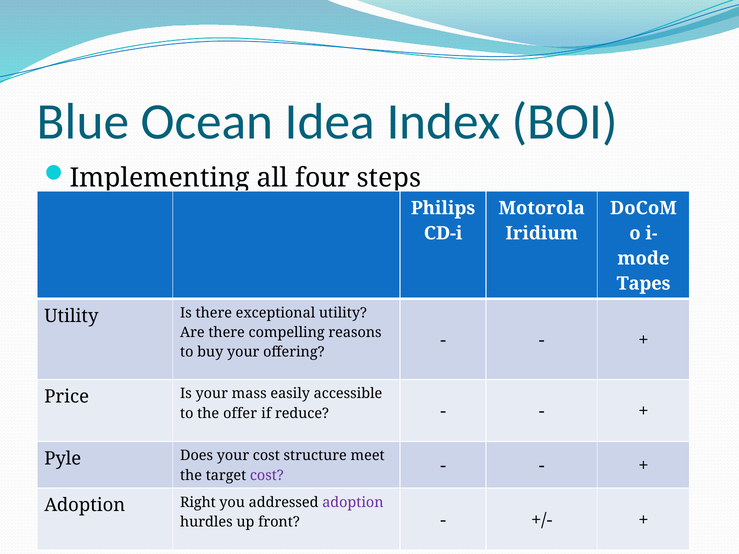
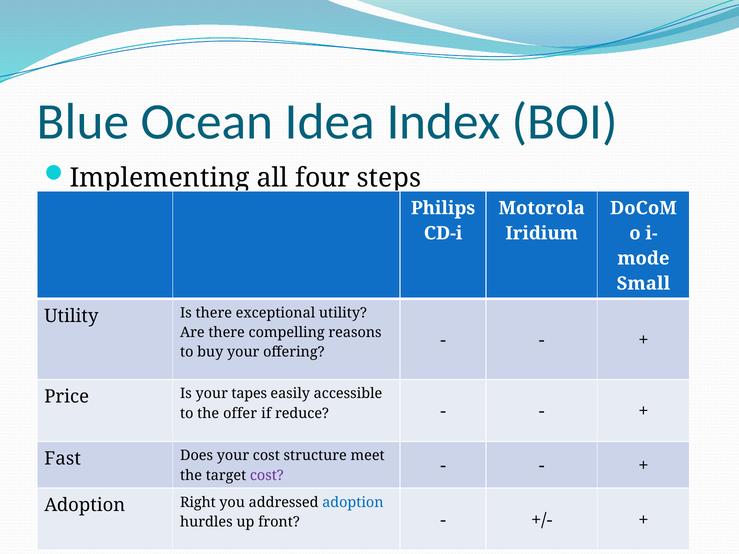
Tapes: Tapes -> Small
mass: mass -> tapes
Pyle: Pyle -> Fast
adoption at (353, 502) colour: purple -> blue
